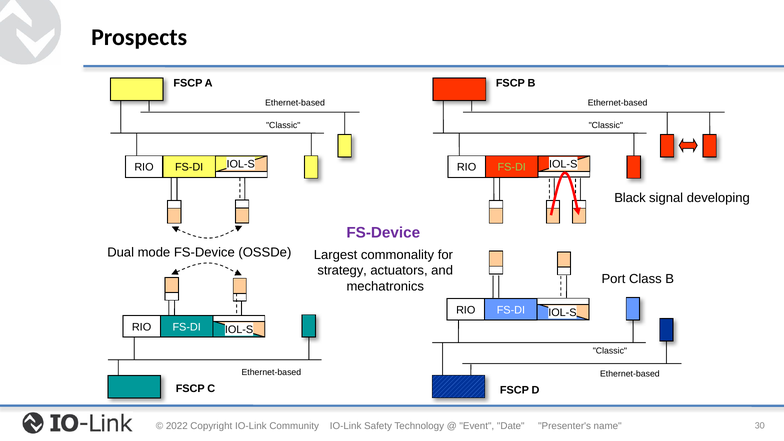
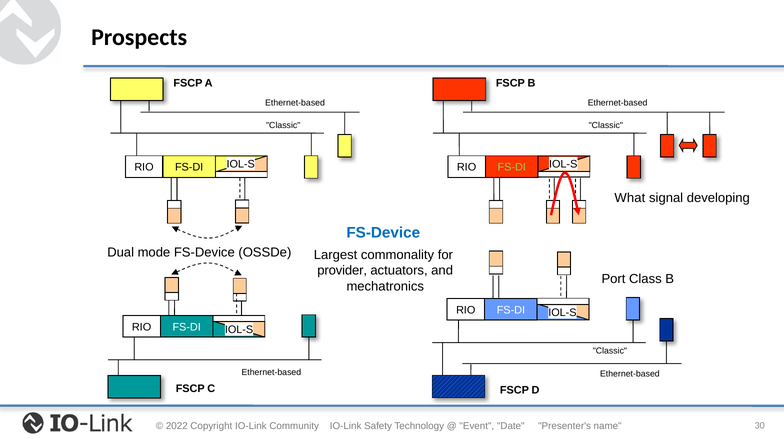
Black: Black -> What
FS-Device at (383, 232) colour: purple -> blue
strategy: strategy -> provider
